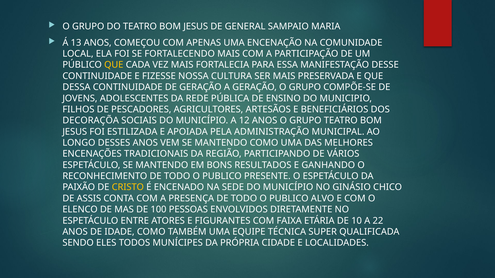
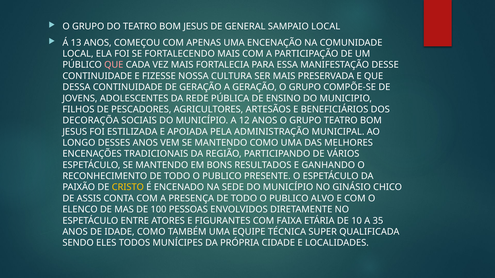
SAMPAIO MARIA: MARIA -> LOCAL
QUE at (114, 65) colour: yellow -> pink
22: 22 -> 35
